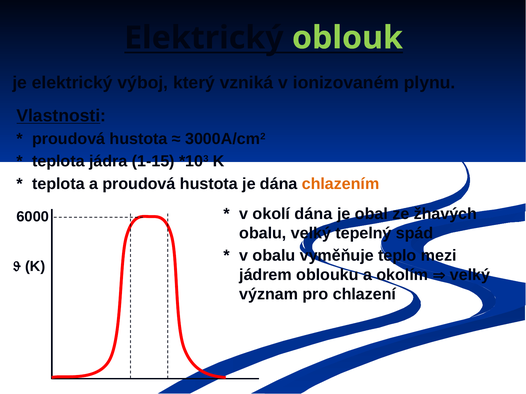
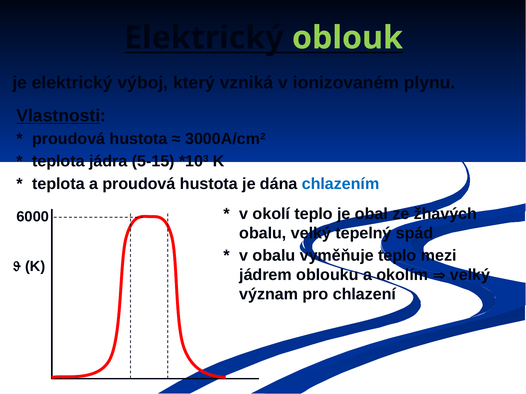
1-15: 1-15 -> 5-15
chlazením colour: orange -> blue
okolí dána: dána -> teplo
